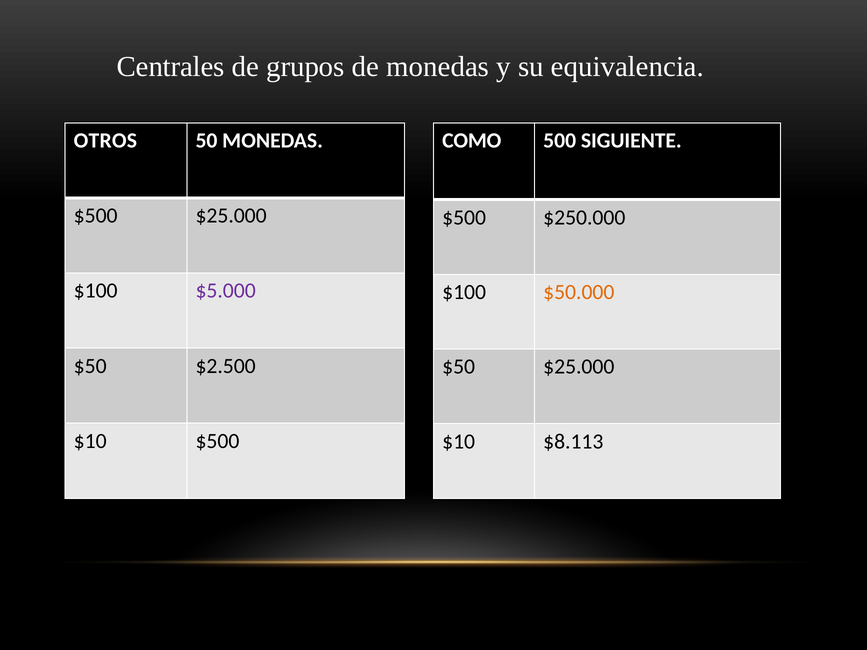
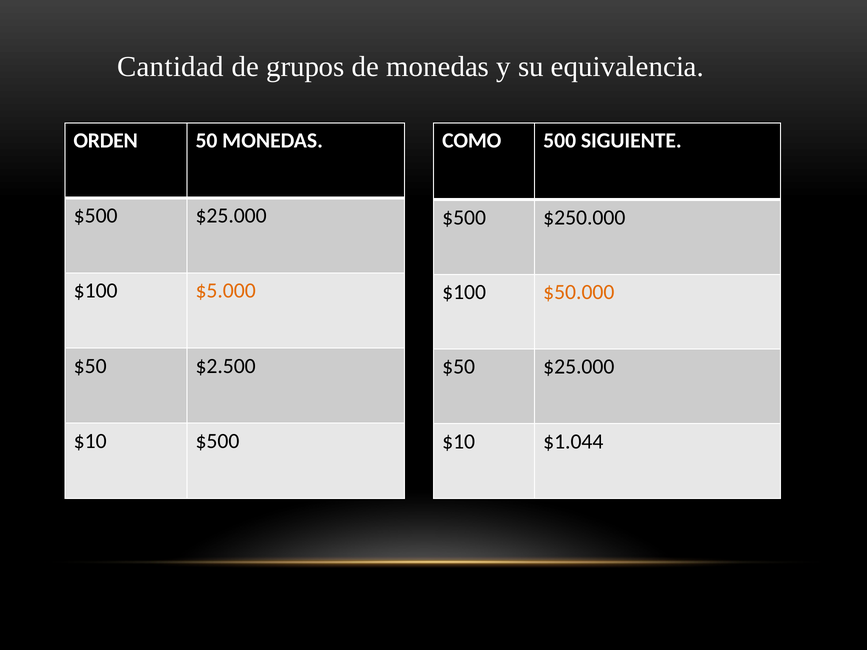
Centrales: Centrales -> Cantidad
OTROS: OTROS -> ORDEN
$5.000 colour: purple -> orange
$8.113: $8.113 -> $1.044
